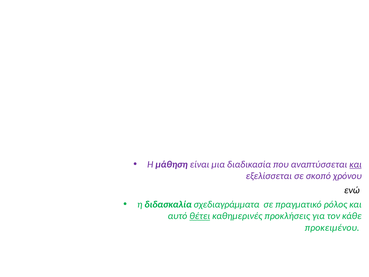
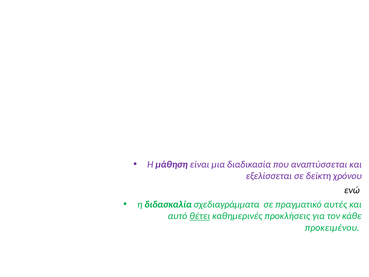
και at (356, 164) underline: present -> none
σκοπό: σκοπό -> δείκτη
ρόλος: ρόλος -> αυτές
